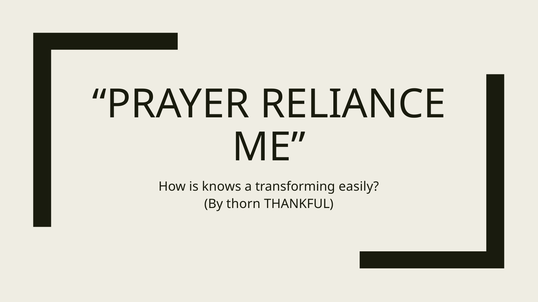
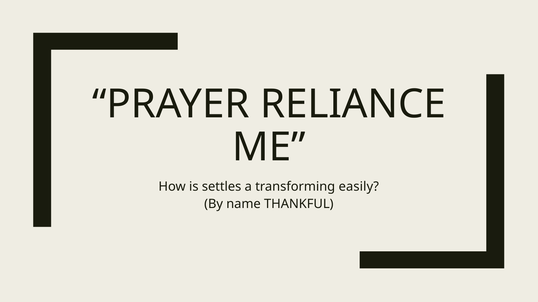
knows: knows -> settles
thorn: thorn -> name
